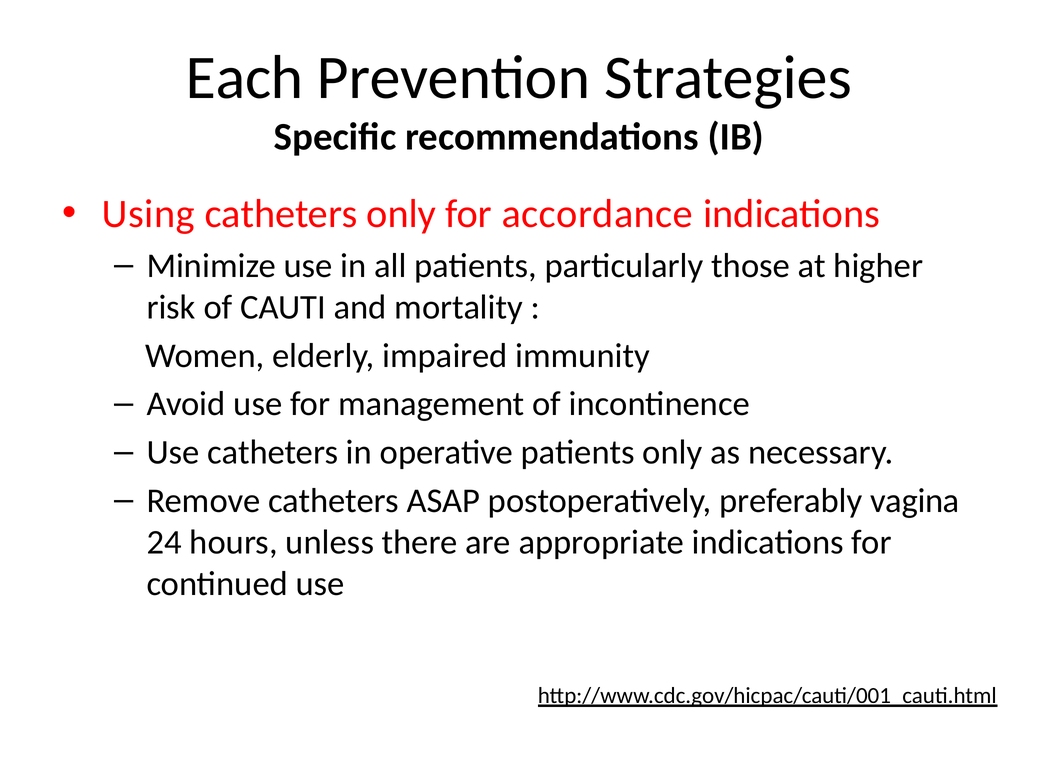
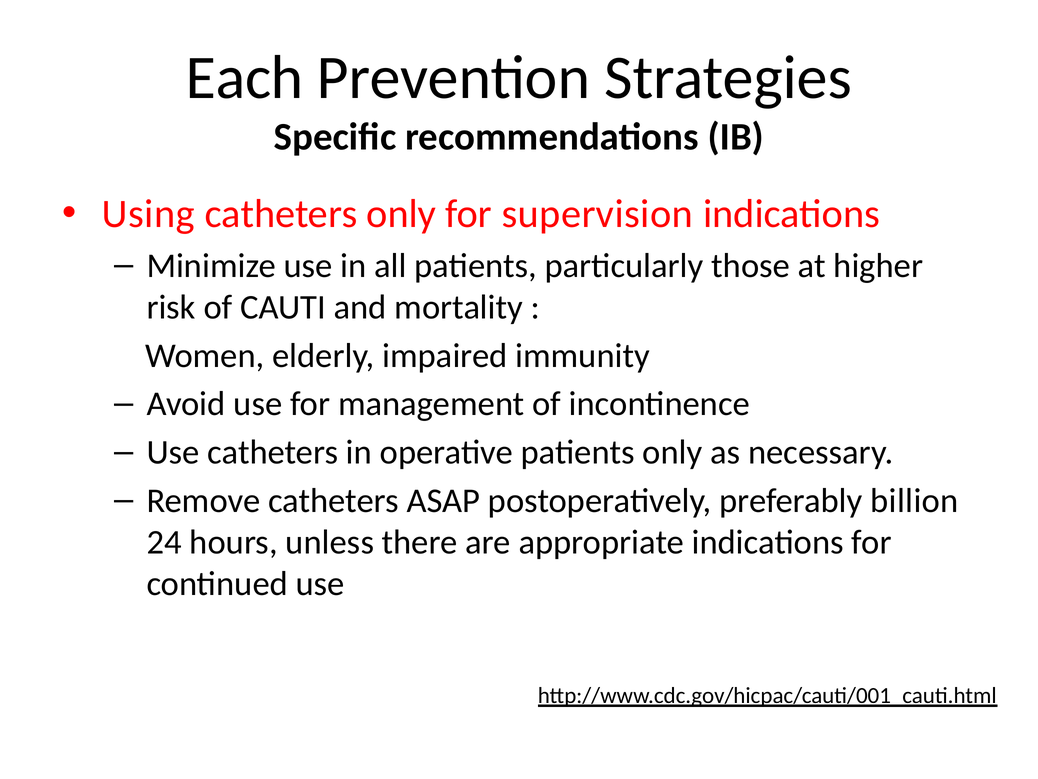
accordance: accordance -> supervision
vagina: vagina -> billion
